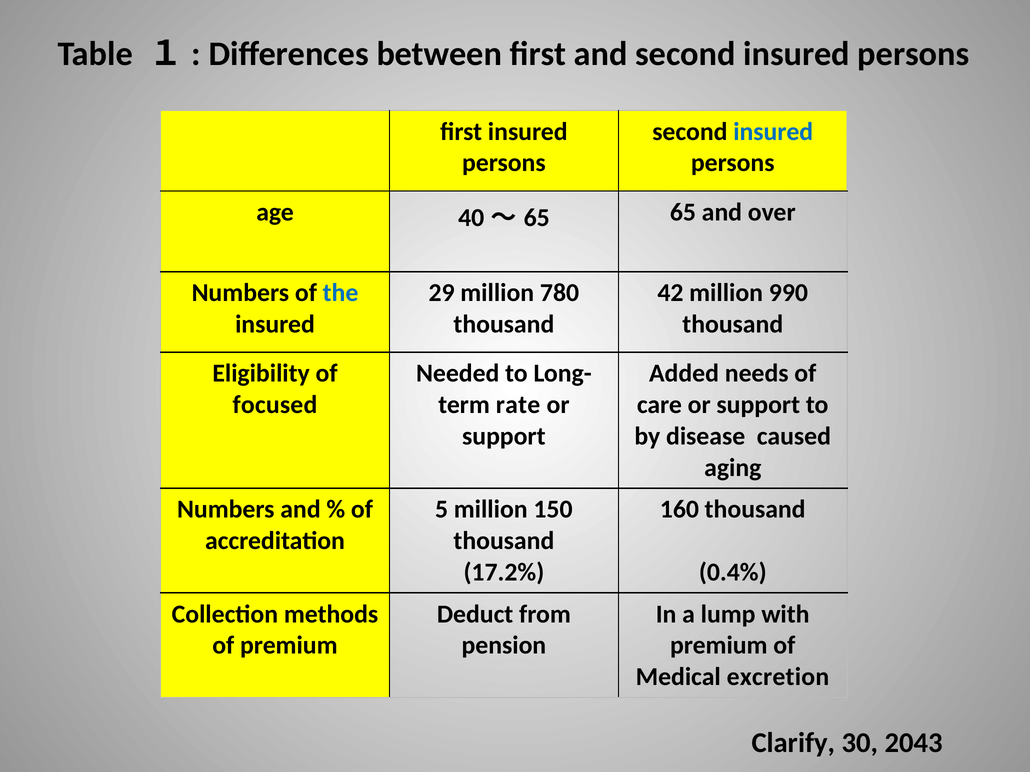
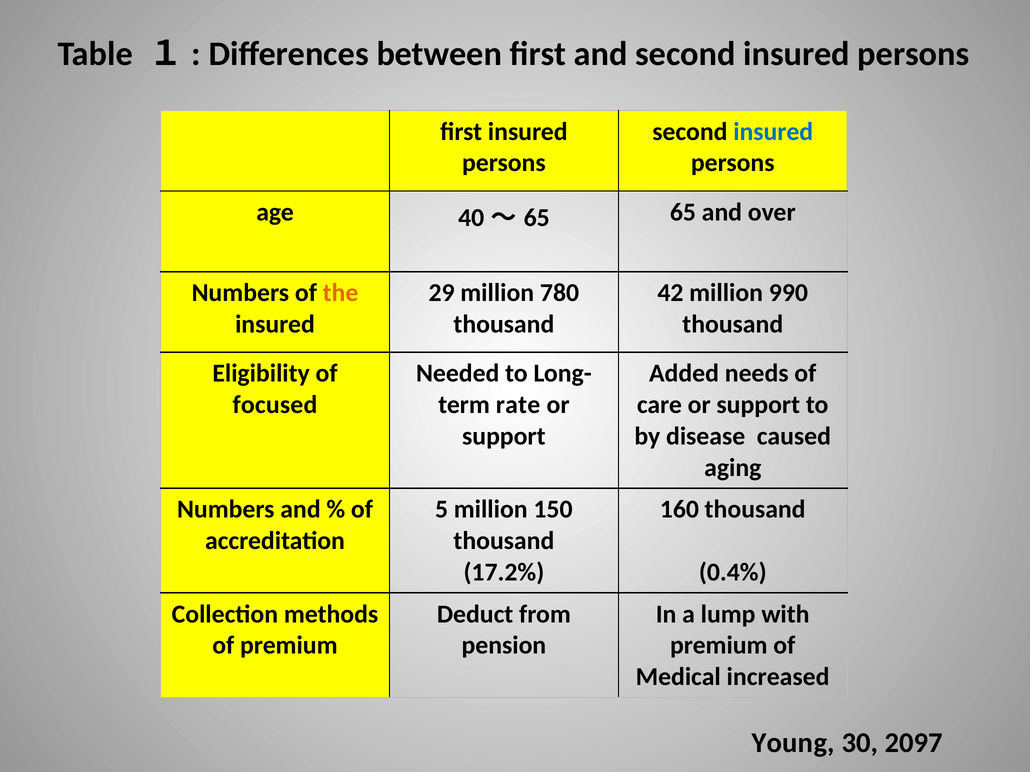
the colour: blue -> orange
excretion: excretion -> increased
Clarify: Clarify -> Young
2043: 2043 -> 2097
